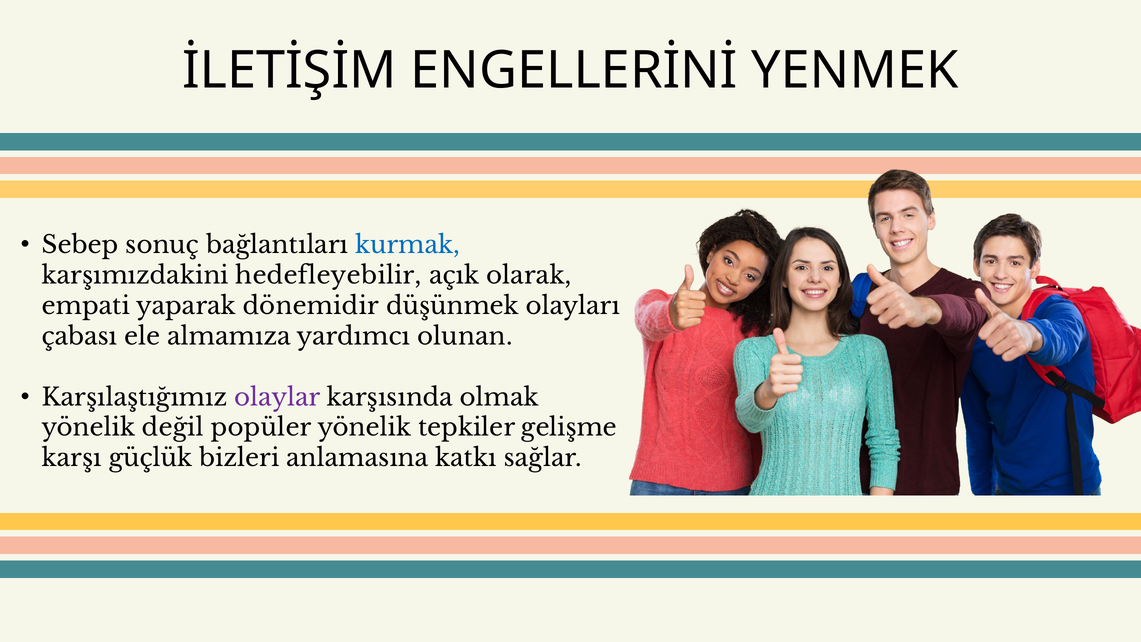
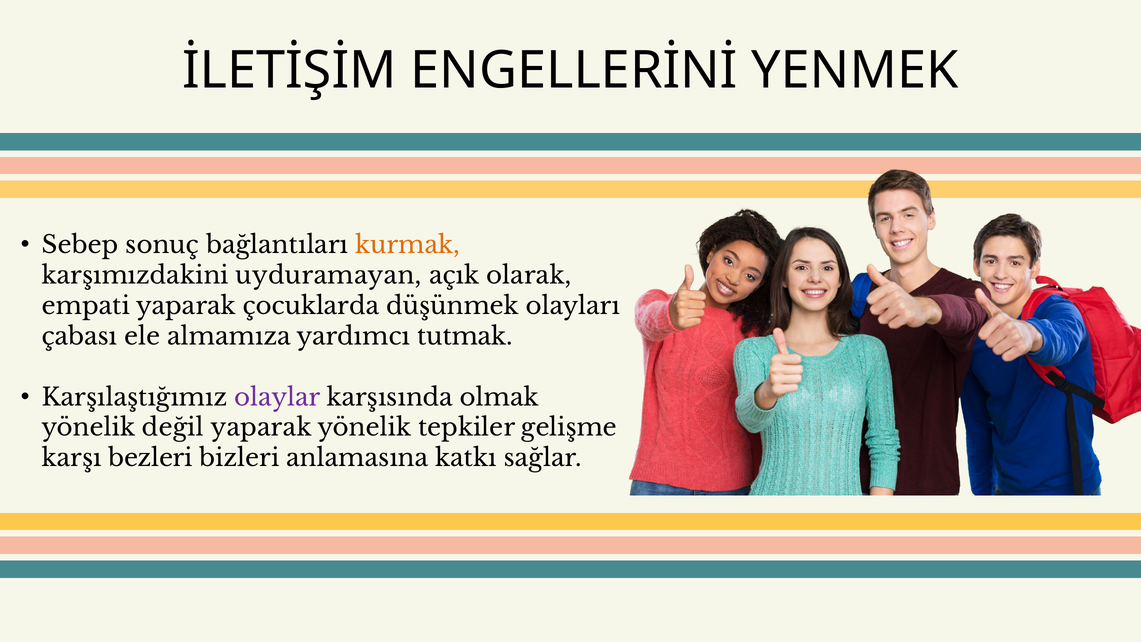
kurmak colour: blue -> orange
hedefleyebilir: hedefleyebilir -> uyduramayan
dönemidir: dönemidir -> çocuklarda
olunan: olunan -> tutmak
değil popüler: popüler -> yaparak
güçlük: güçlük -> bezleri
